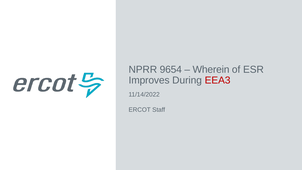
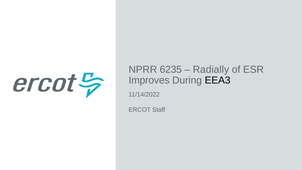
9654: 9654 -> 6235
Wherein: Wherein -> Radially
EEA3 colour: red -> black
